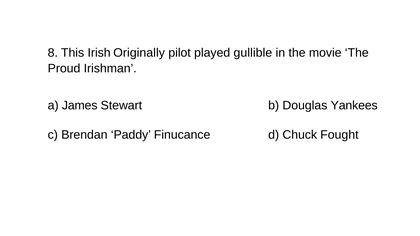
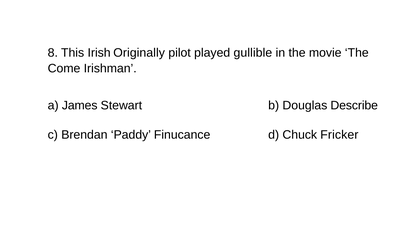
Proud: Proud -> Come
Yankees: Yankees -> Describe
Fought: Fought -> Fricker
